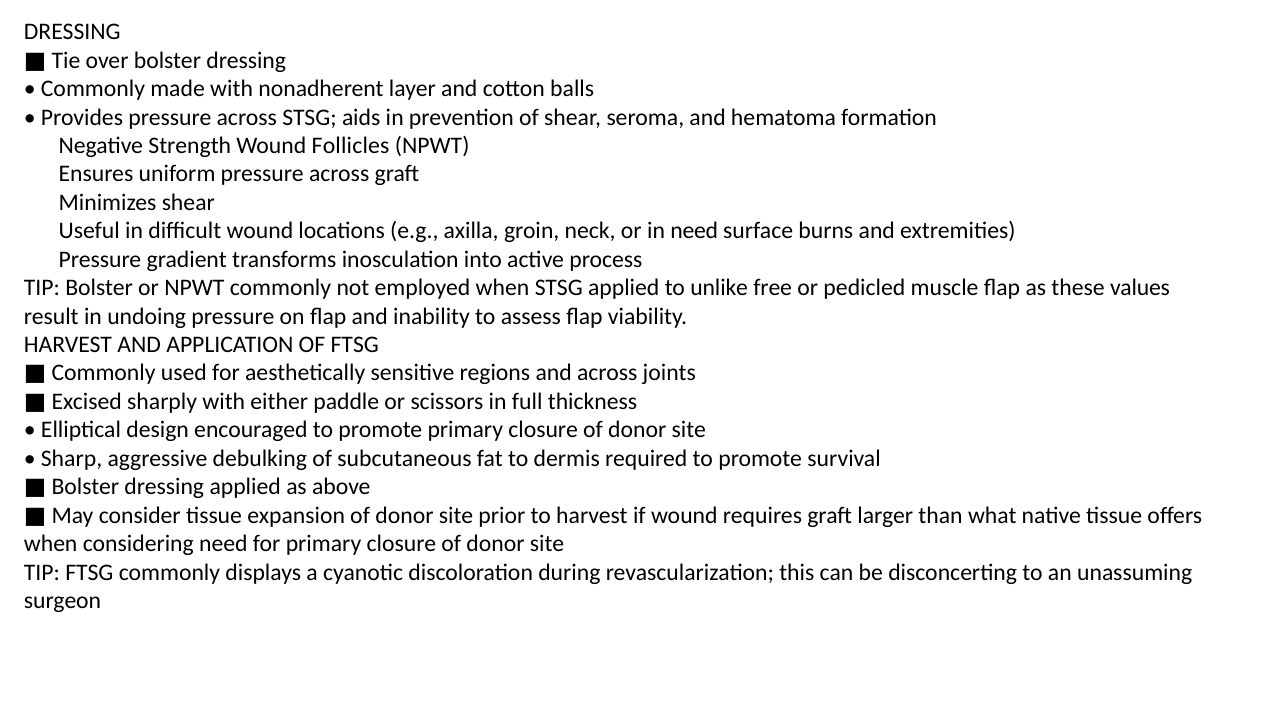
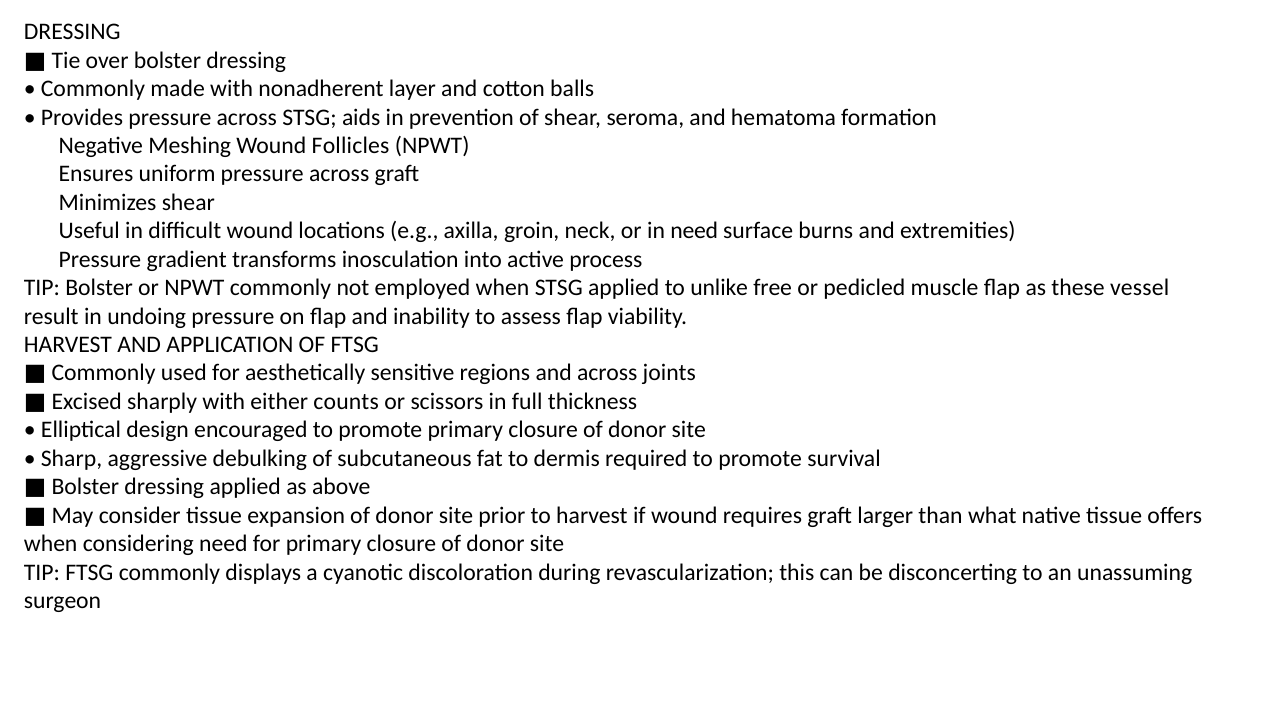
Strength: Strength -> Meshing
values: values -> vessel
paddle: paddle -> counts
